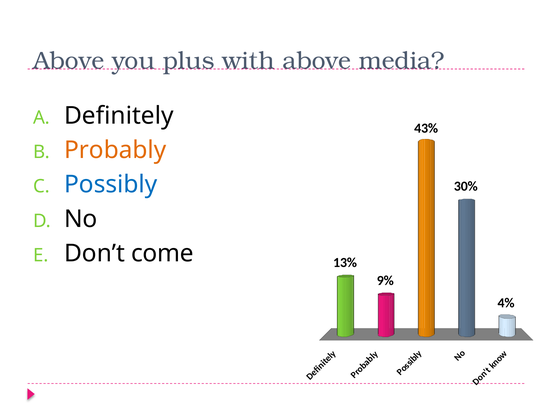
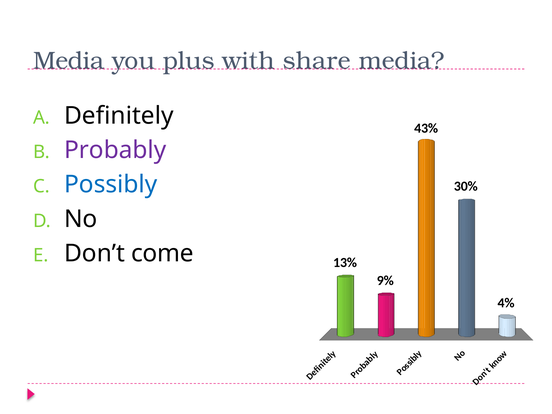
Above at (69, 61): Above -> Media
with above: above -> share
Probably colour: orange -> purple
